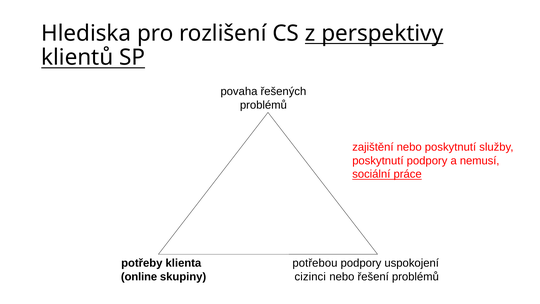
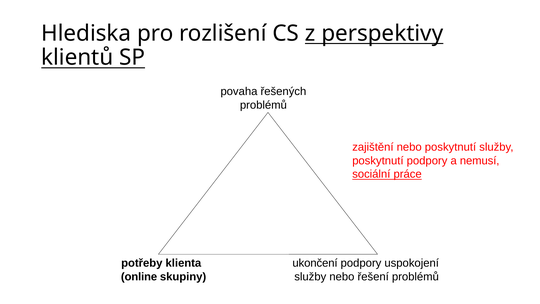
potřebou: potřebou -> ukončení
skupiny cizinci: cizinci -> služby
